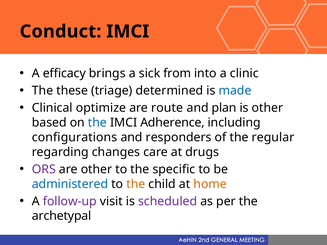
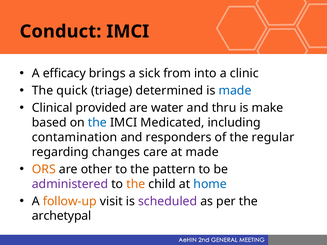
these: these -> quick
optimize: optimize -> provided
route: route -> water
plan: plan -> thru
is other: other -> make
Adherence: Adherence -> Medicated
configurations: configurations -> contamination
at drugs: drugs -> made
ORS colour: purple -> orange
specific: specific -> pattern
administered colour: blue -> purple
home colour: orange -> blue
follow-up colour: purple -> orange
